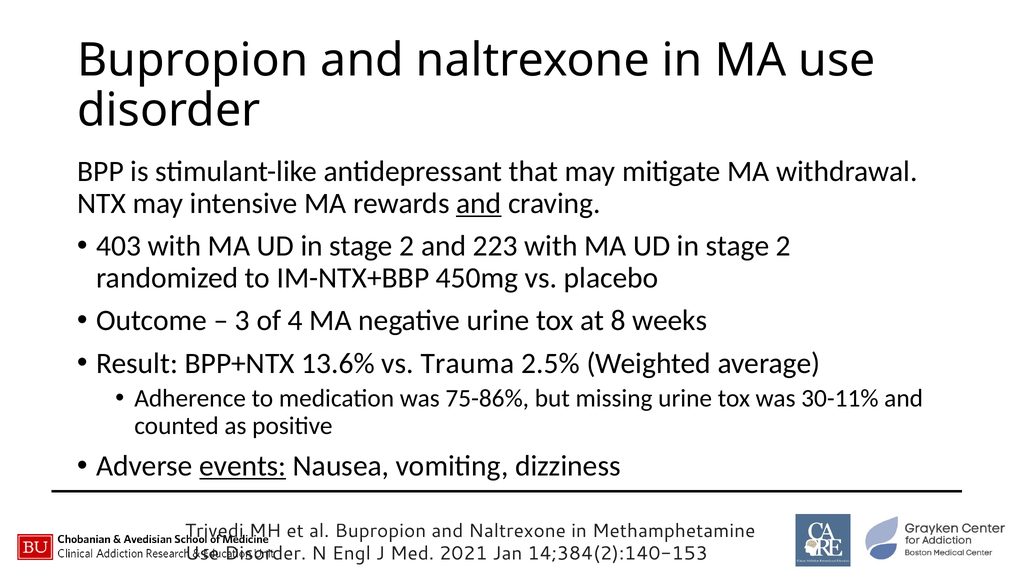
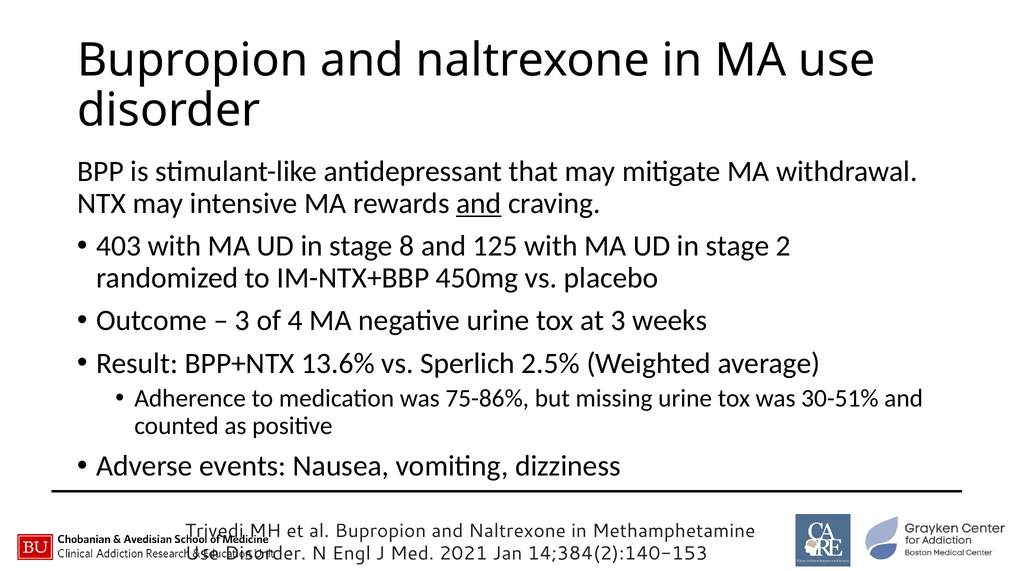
2 at (407, 246): 2 -> 8
223: 223 -> 125
at 8: 8 -> 3
Trauma: Trauma -> Sperlich
30-11%: 30-11% -> 30-51%
events underline: present -> none
